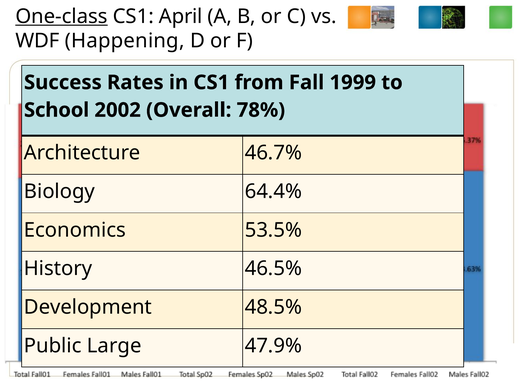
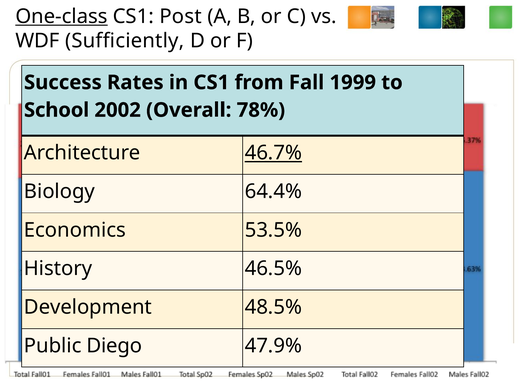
April: April -> Post
Happening: Happening -> Sufficiently
46.7% underline: none -> present
Large: Large -> Diego
